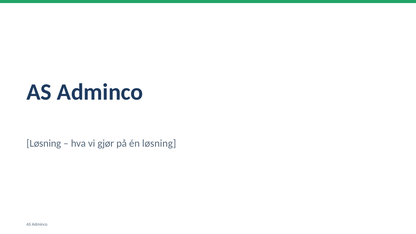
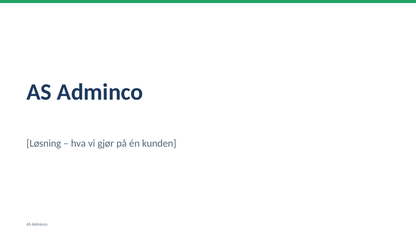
én løsning: løsning -> kunden
